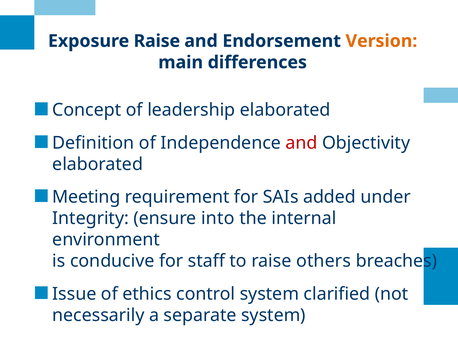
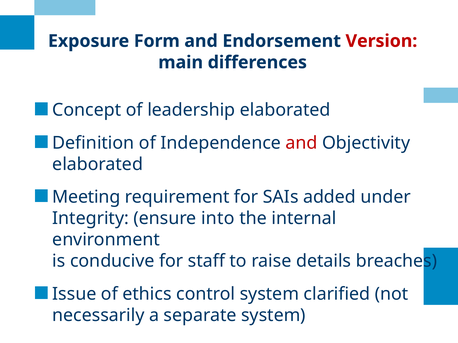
Exposure Raise: Raise -> Form
Version colour: orange -> red
others: others -> details
